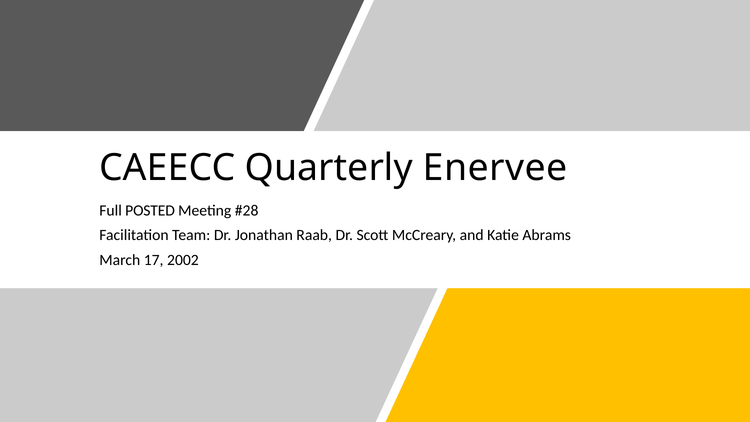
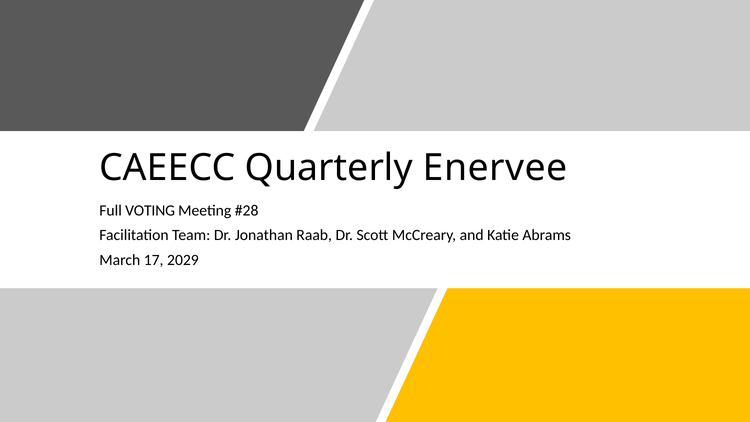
POSTED: POSTED -> VOTING
2002: 2002 -> 2029
